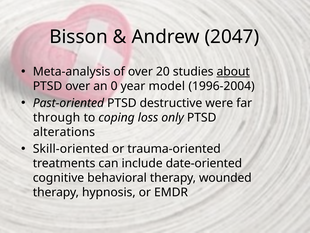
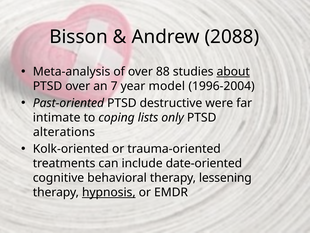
2047: 2047 -> 2088
20: 20 -> 88
0: 0 -> 7
through: through -> intimate
loss: loss -> lists
Skill-oriented: Skill-oriented -> Kolk-oriented
wounded: wounded -> lessening
hypnosis underline: none -> present
